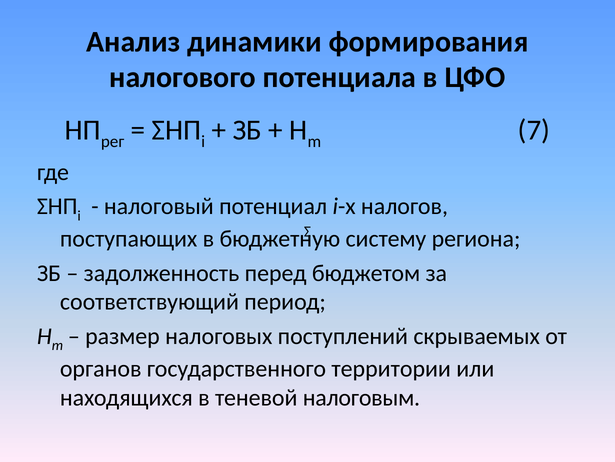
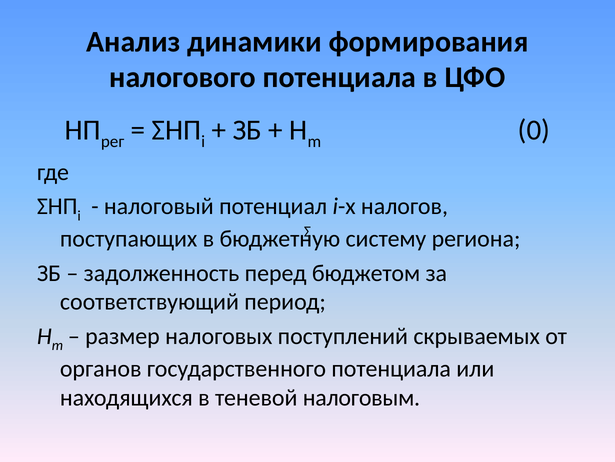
7: 7 -> 0
государственного территории: территории -> потенциала
